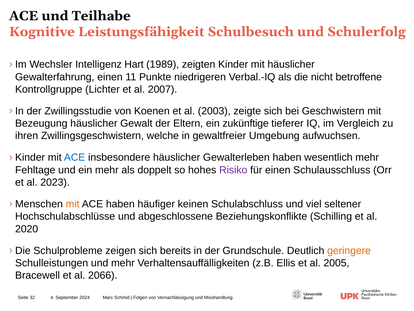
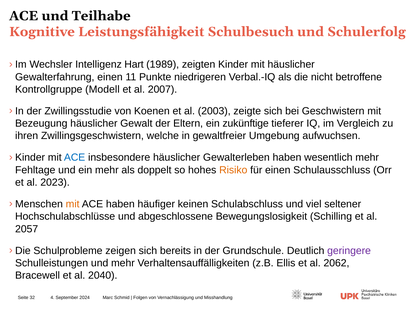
Lichter: Lichter -> Modell
Risiko colour: purple -> orange
Beziehungskonflikte: Beziehungskonflikte -> Bewegungslosigkeit
2020: 2020 -> 2057
geringere colour: orange -> purple
2005: 2005 -> 2062
2066: 2066 -> 2040
